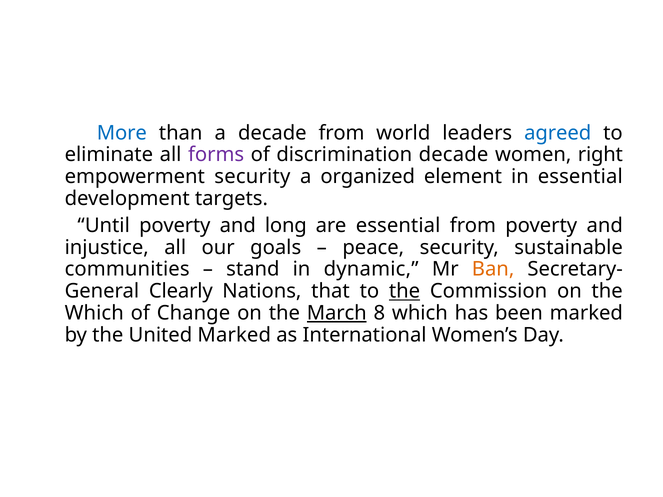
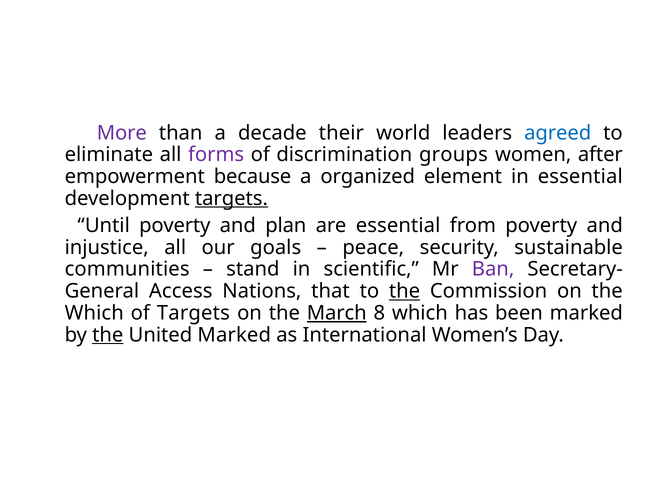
More colour: blue -> purple
decade from: from -> their
discrimination decade: decade -> groups
right: right -> after
empowerment security: security -> because
targets at (231, 199) underline: none -> present
long: long -> plan
dynamic: dynamic -> scientific
Ban colour: orange -> purple
Clearly: Clearly -> Access
of Change: Change -> Targets
the at (108, 335) underline: none -> present
